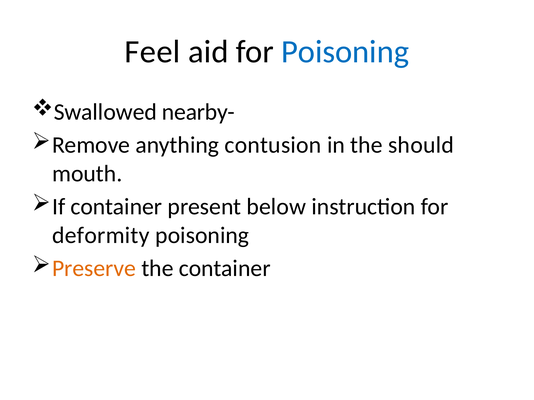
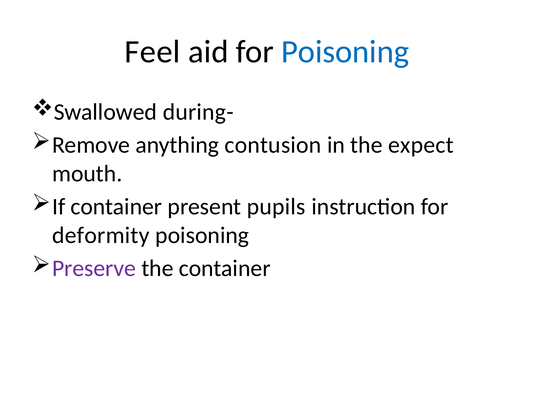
nearby-: nearby- -> during-
should: should -> expect
below: below -> pupils
Preserve colour: orange -> purple
